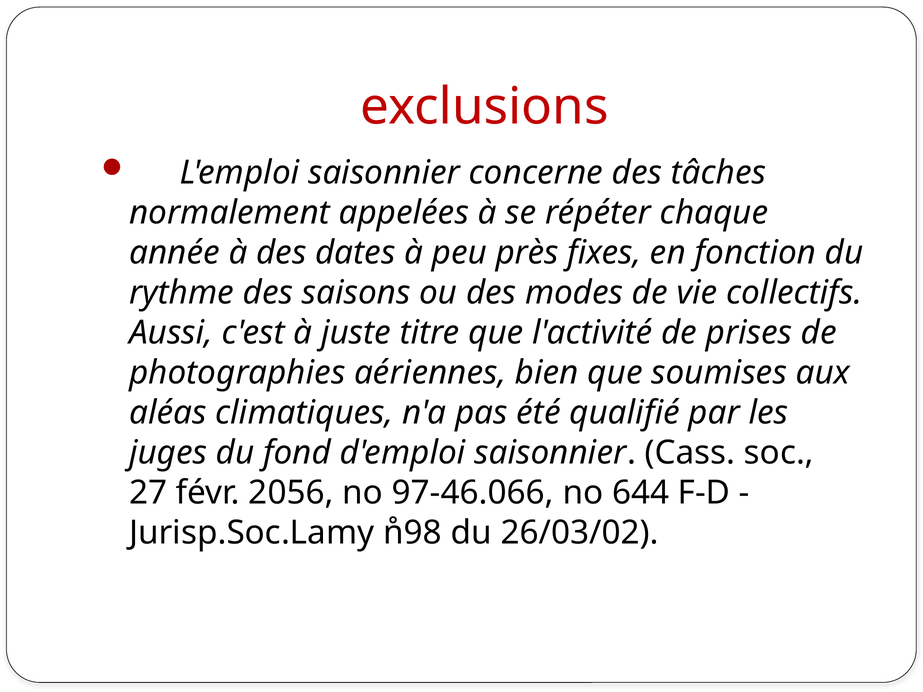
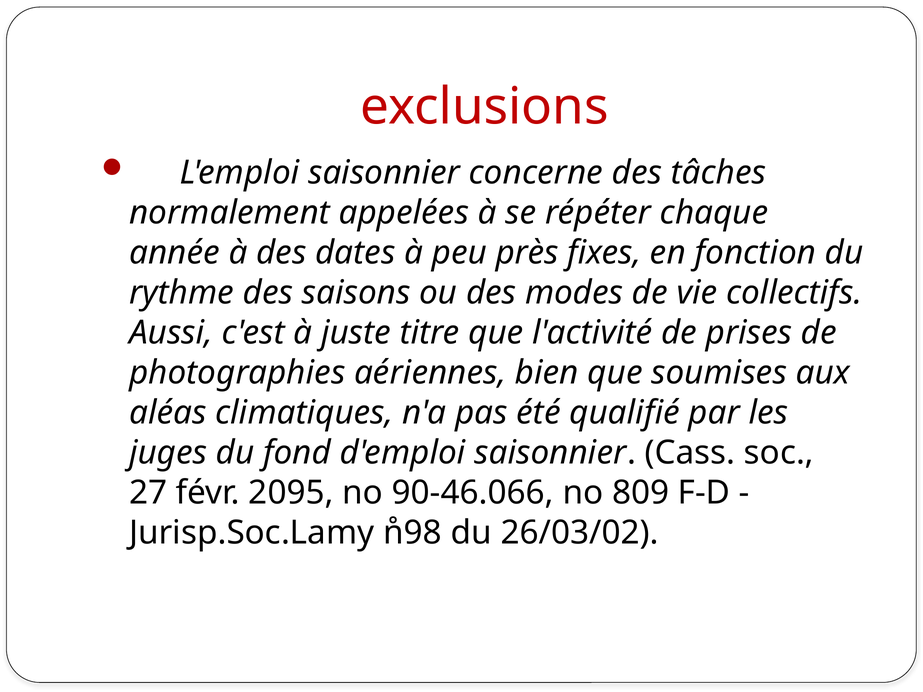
2056: 2056 -> 2095
97-46.066: 97-46.066 -> 90-46.066
644: 644 -> 809
